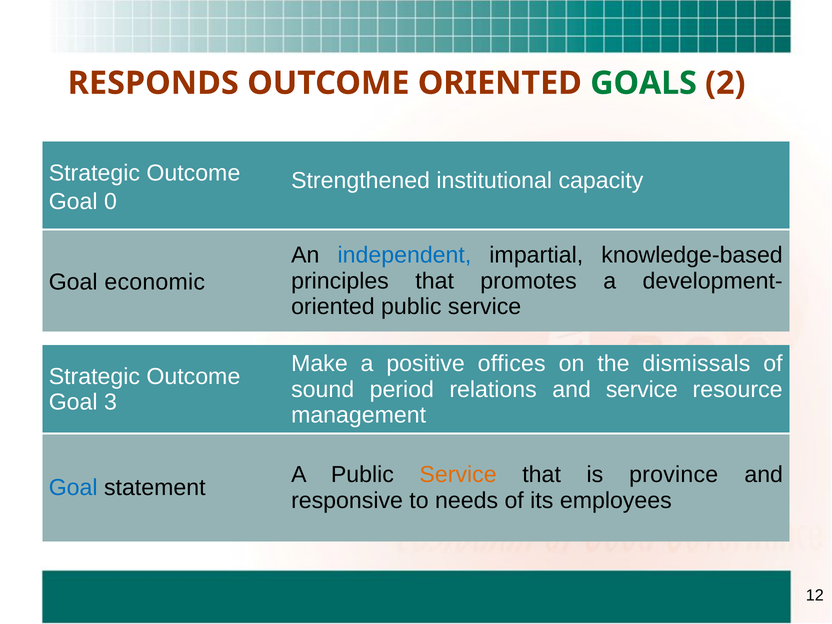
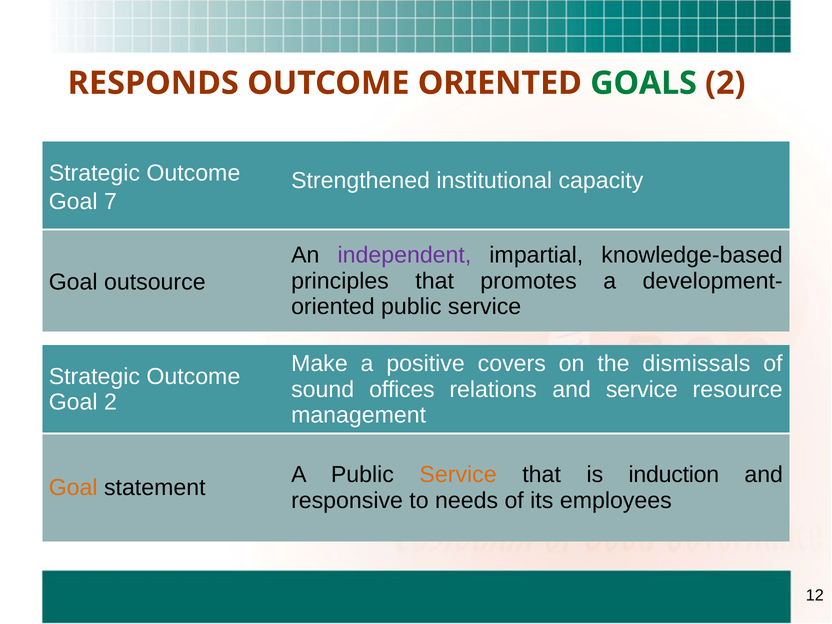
0: 0 -> 7
independent colour: blue -> purple
economic: economic -> outsource
offices: offices -> covers
period: period -> offices
Goal 3: 3 -> 2
province: province -> induction
Goal at (73, 488) colour: blue -> orange
